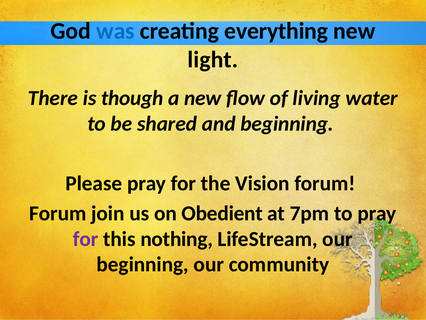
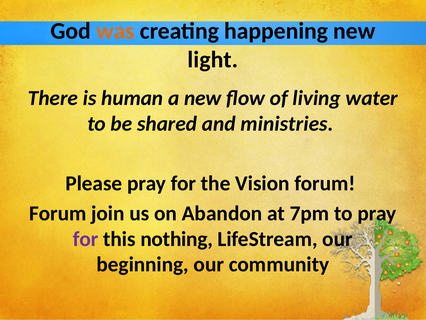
was colour: blue -> orange
everything: everything -> happening
though: though -> human
and beginning: beginning -> ministries
Obedient: Obedient -> Abandon
